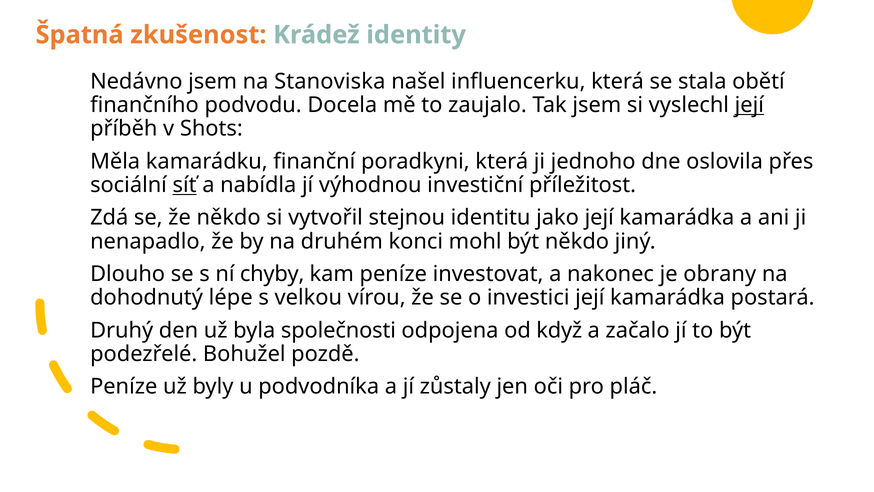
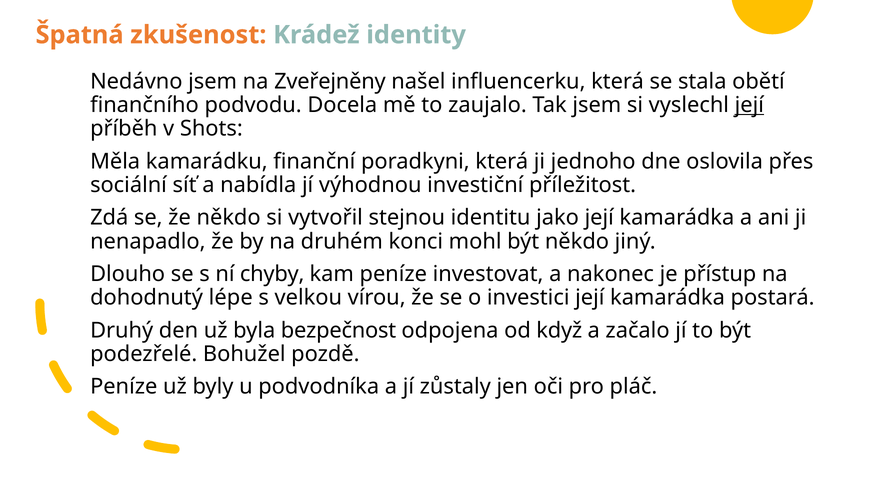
Stanoviska: Stanoviska -> Zveřejněny
síť underline: present -> none
obrany: obrany -> přístup
společnosti: společnosti -> bezpečnost
